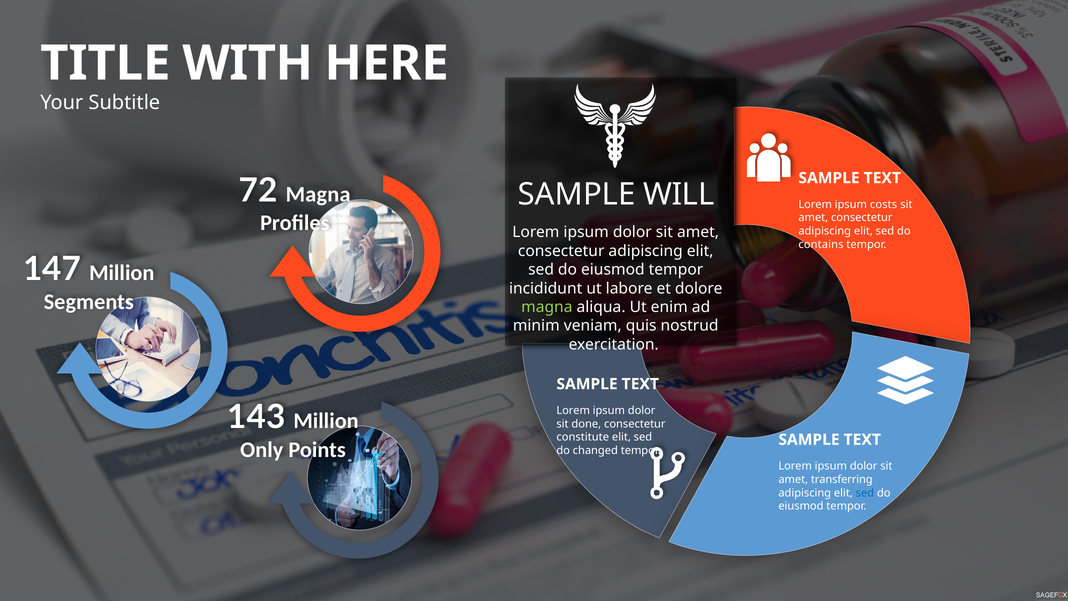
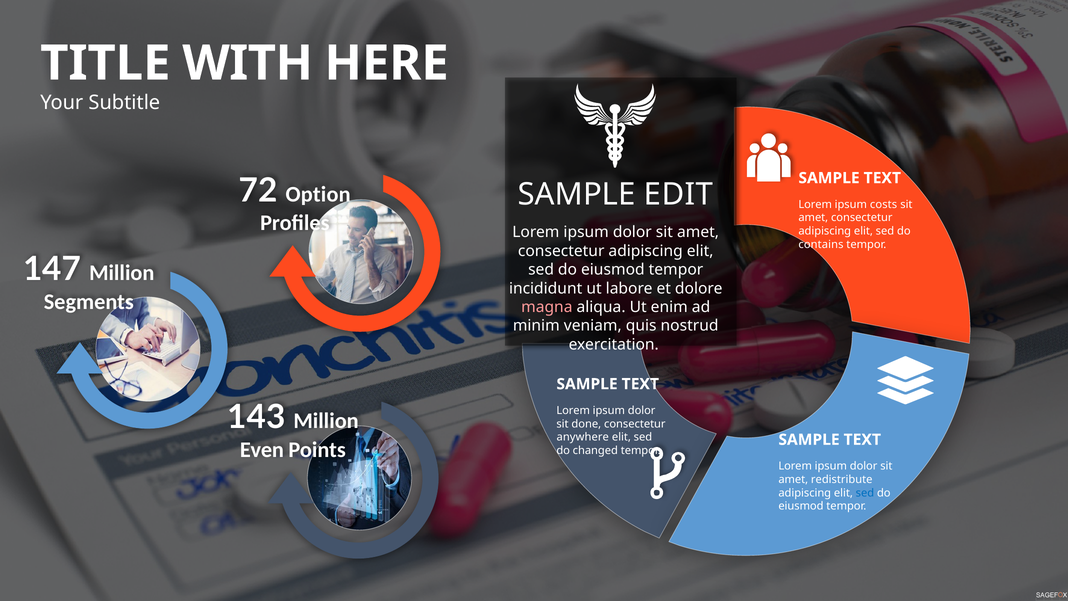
72 Magna: Magna -> Option
WILL: WILL -> EDIT
magna at (547, 307) colour: light green -> pink
constitute: constitute -> anywhere
Only: Only -> Even
transferring: transferring -> redistribute
